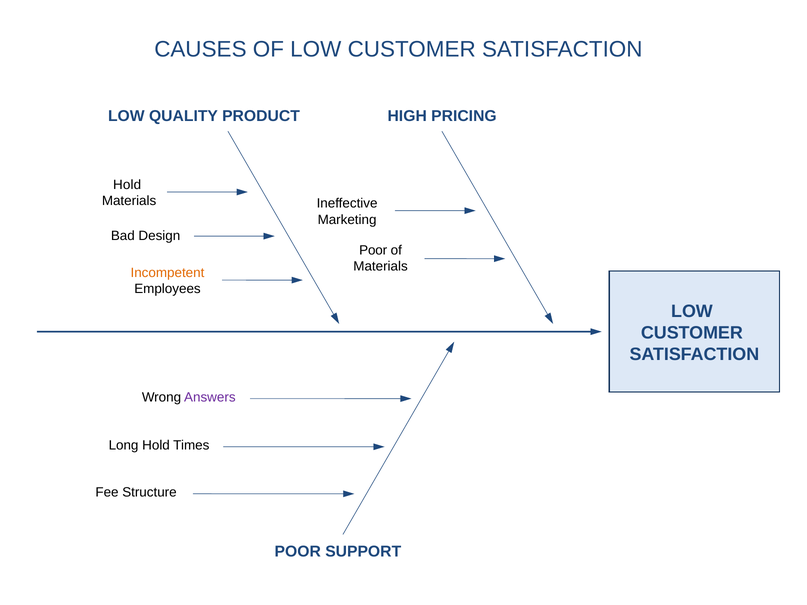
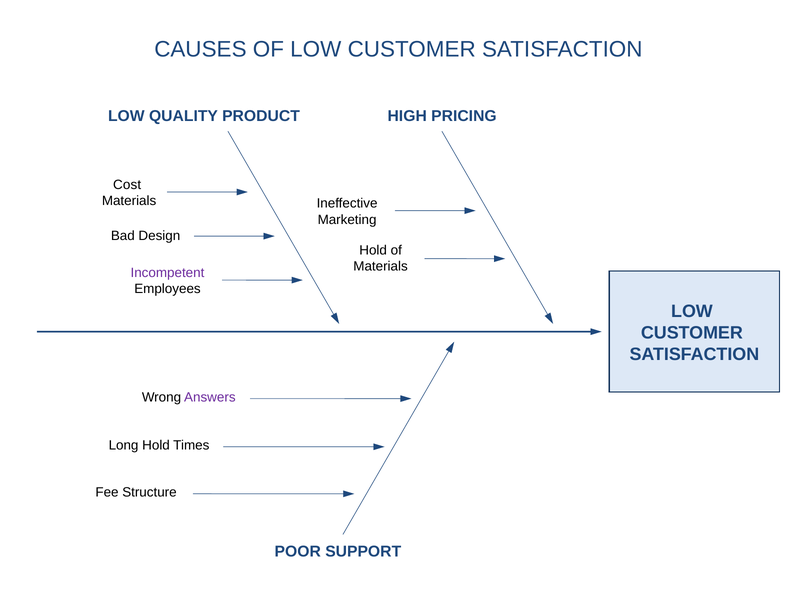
Hold at (127, 185): Hold -> Cost
Poor at (373, 250): Poor -> Hold
Incompetent colour: orange -> purple
